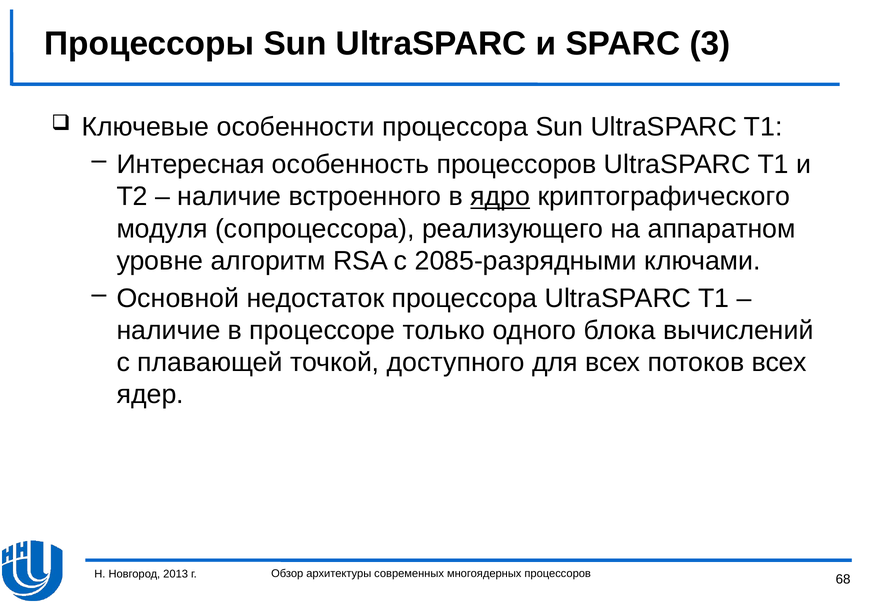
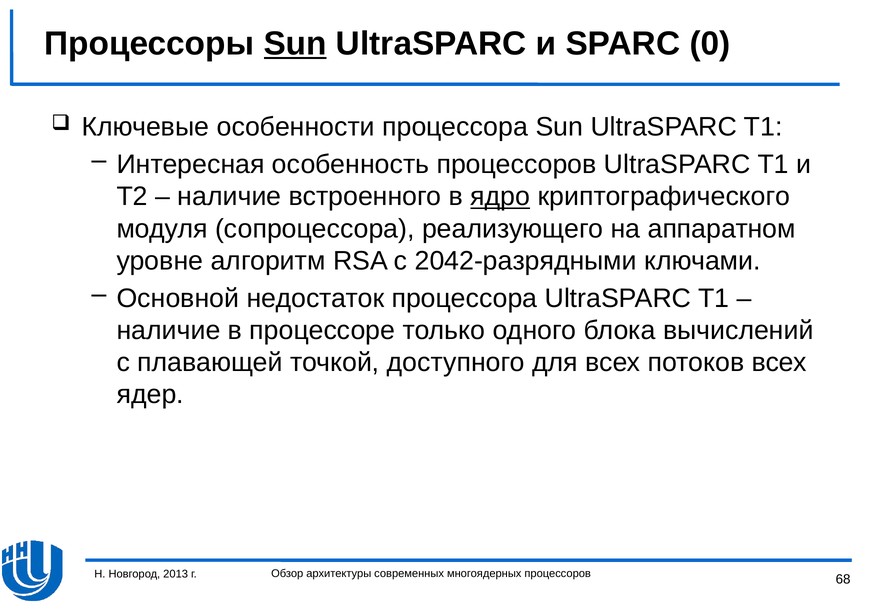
Sun at (295, 44) underline: none -> present
3: 3 -> 0
2085-разрядными: 2085-разрядными -> 2042-разрядными
